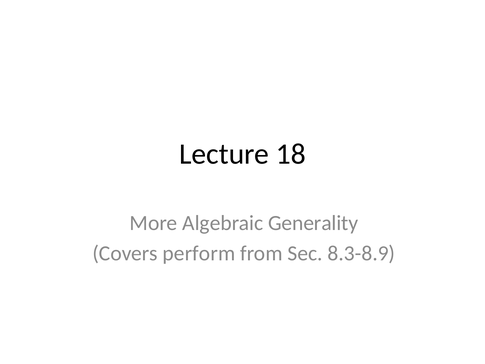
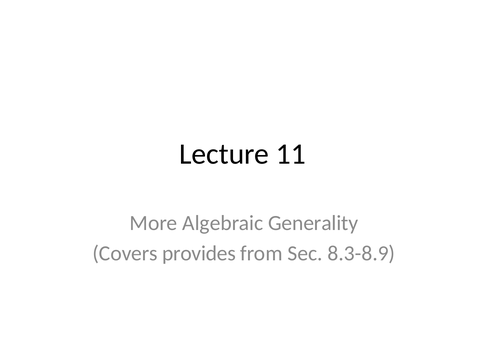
18: 18 -> 11
perform: perform -> provides
